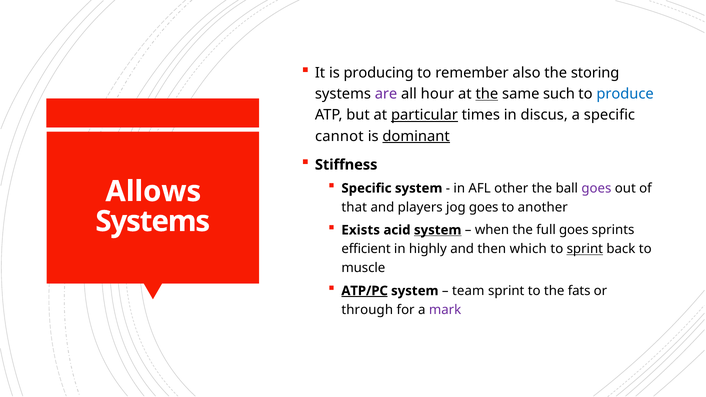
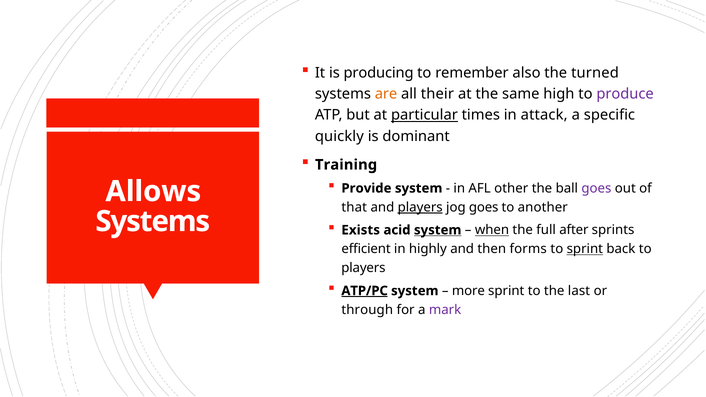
storing: storing -> turned
are colour: purple -> orange
hour: hour -> their
the at (487, 94) underline: present -> none
such: such -> high
produce colour: blue -> purple
discus: discus -> attack
cannot: cannot -> quickly
dominant underline: present -> none
Stiffness: Stiffness -> Training
Specific at (366, 188): Specific -> Provide
players at (420, 207) underline: none -> present
when underline: none -> present
full goes: goes -> after
which: which -> forms
muscle at (363, 268): muscle -> players
team: team -> more
fats: fats -> last
